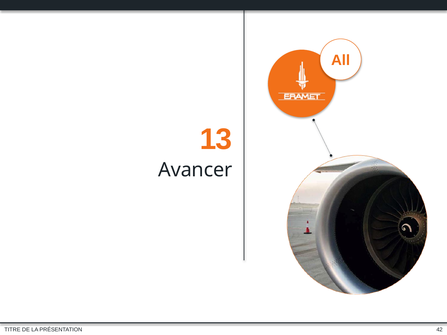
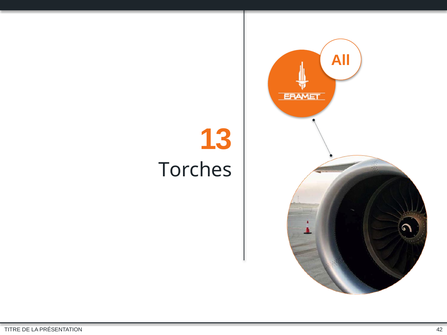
Avancer: Avancer -> Torches
